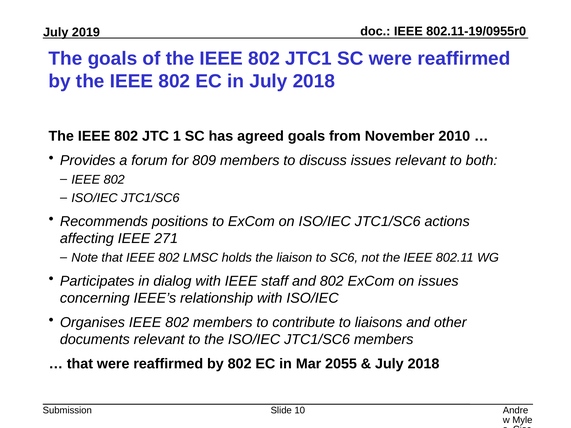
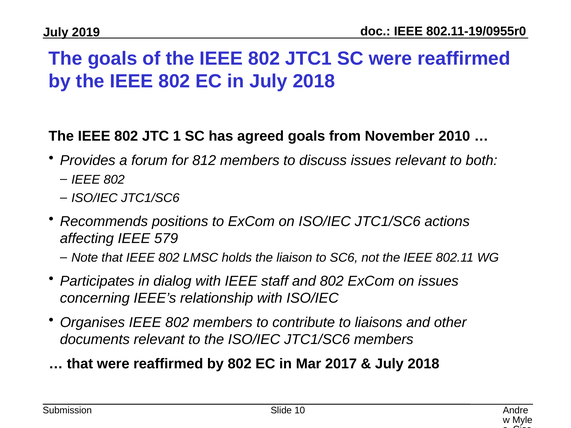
809: 809 -> 812
271: 271 -> 579
2055: 2055 -> 2017
